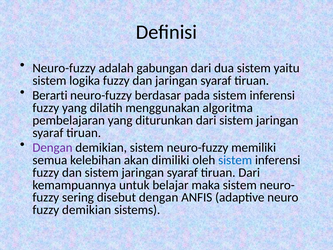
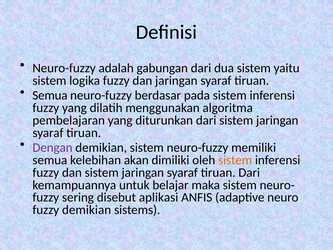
Berarti at (50, 95): Berarti -> Semua
sistem at (235, 160) colour: blue -> orange
disebut dengan: dengan -> aplikasi
